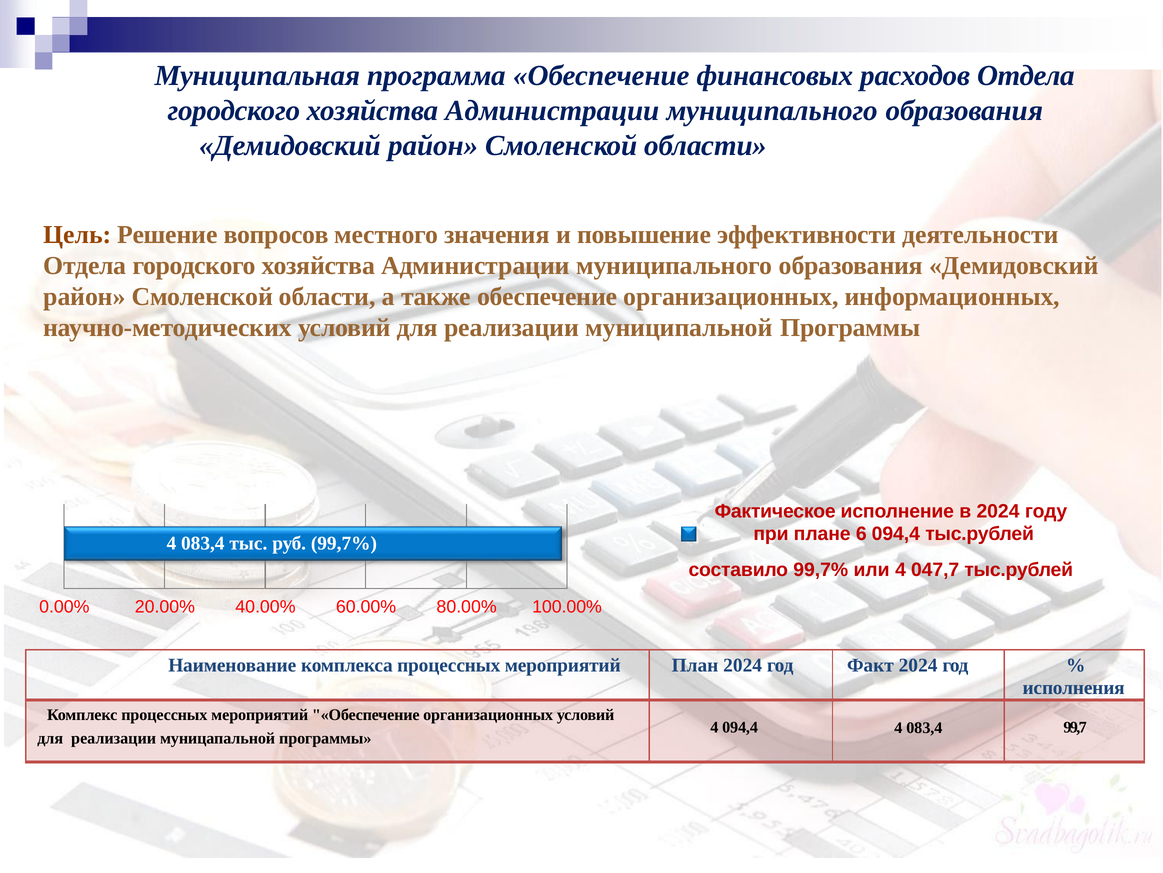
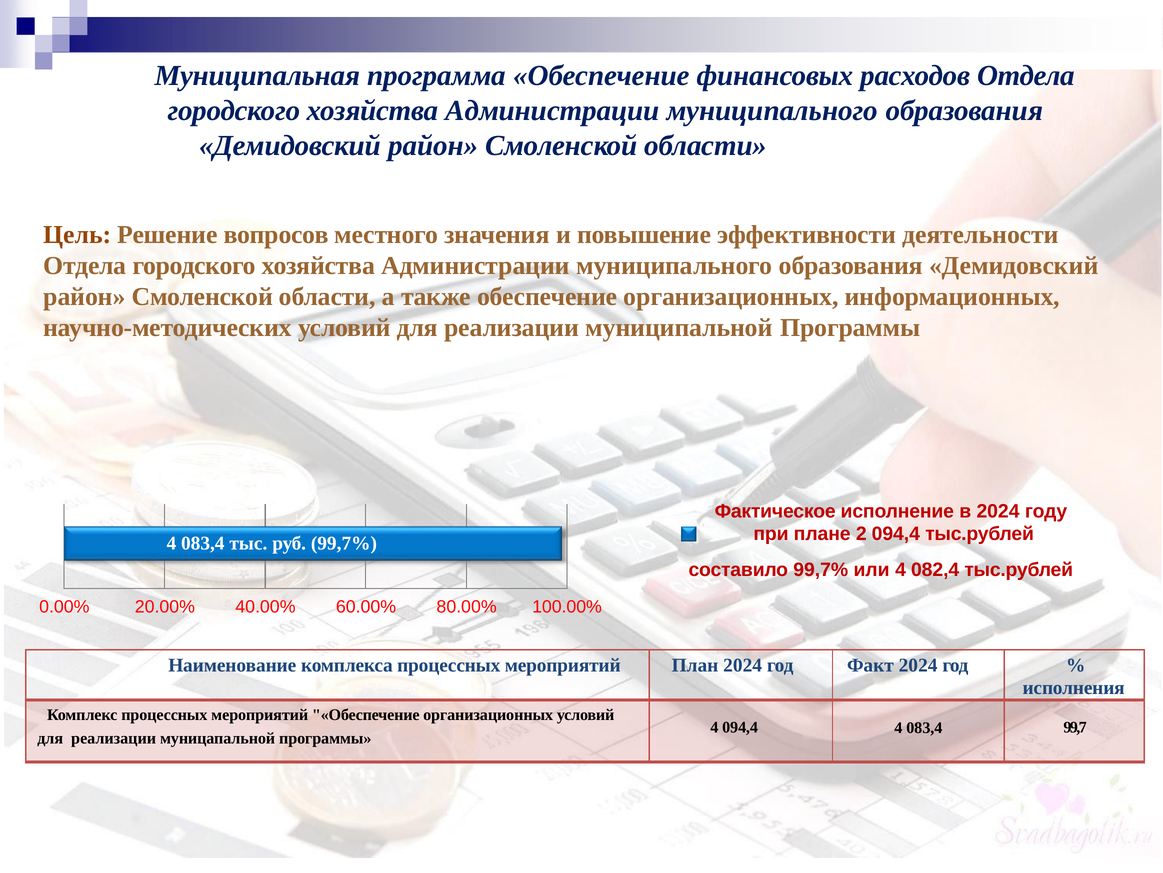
6: 6 -> 2
047,7: 047,7 -> 082,4
